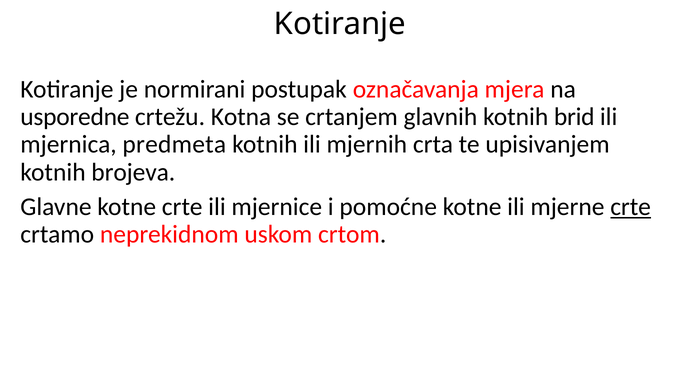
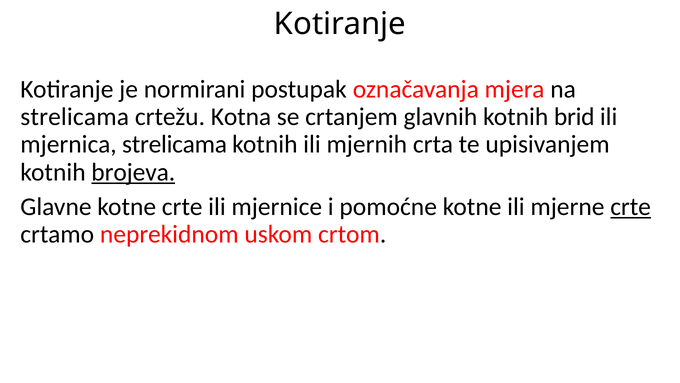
usporedne at (75, 117): usporedne -> strelicama
mjernica predmeta: predmeta -> strelicama
brojeva underline: none -> present
